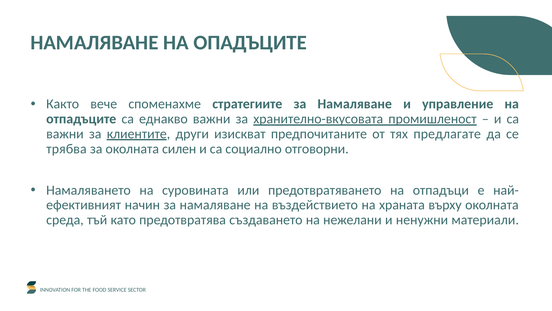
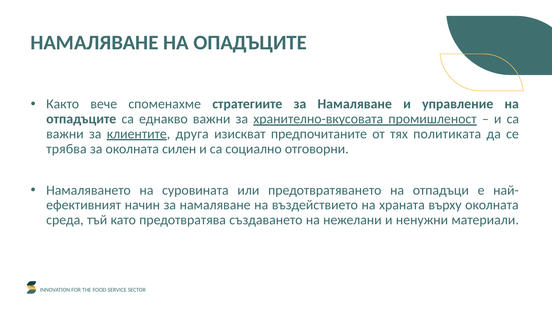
други: други -> друга
предлагате: предлагате -> политиката
